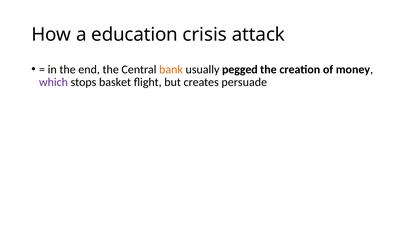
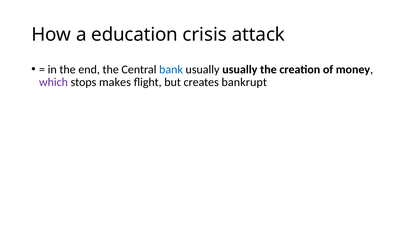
bank colour: orange -> blue
usually pegged: pegged -> usually
basket: basket -> makes
persuade: persuade -> bankrupt
